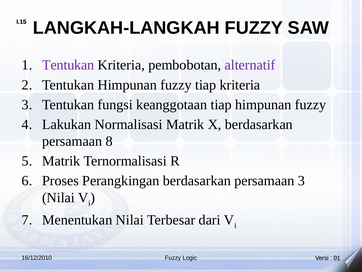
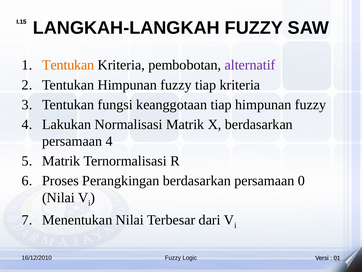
Tentukan at (68, 65) colour: purple -> orange
persamaan 8: 8 -> 4
persamaan 3: 3 -> 0
